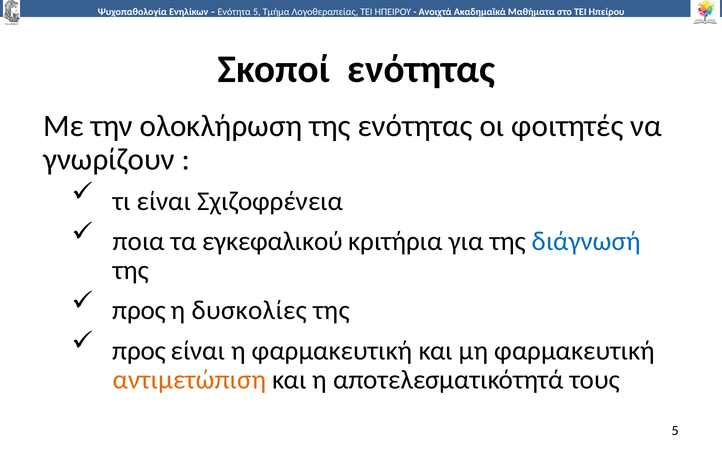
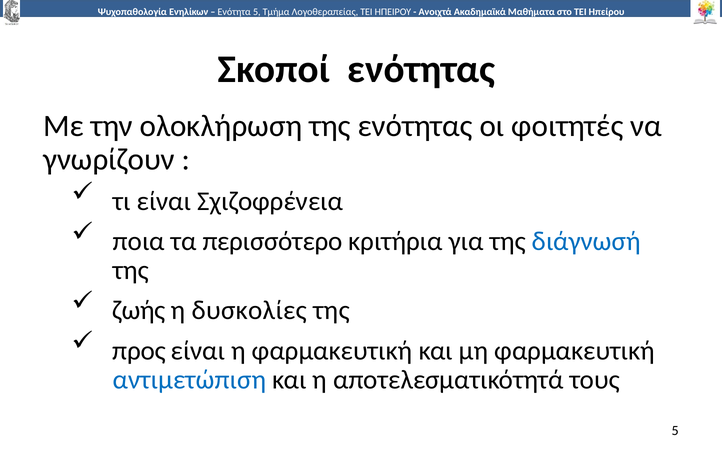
εγκεφαλικού: εγκεφαλικού -> περισσότερο
προς at (139, 311): προς -> ζωής
αντιμετώπιση colour: orange -> blue
